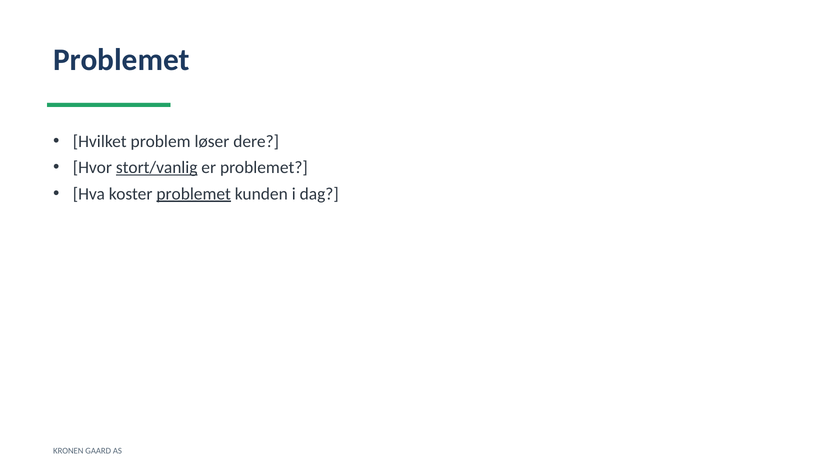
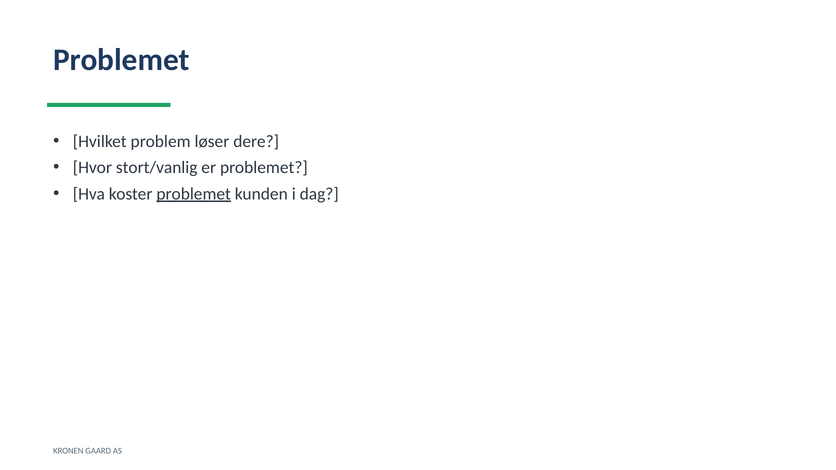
stort/vanlig underline: present -> none
